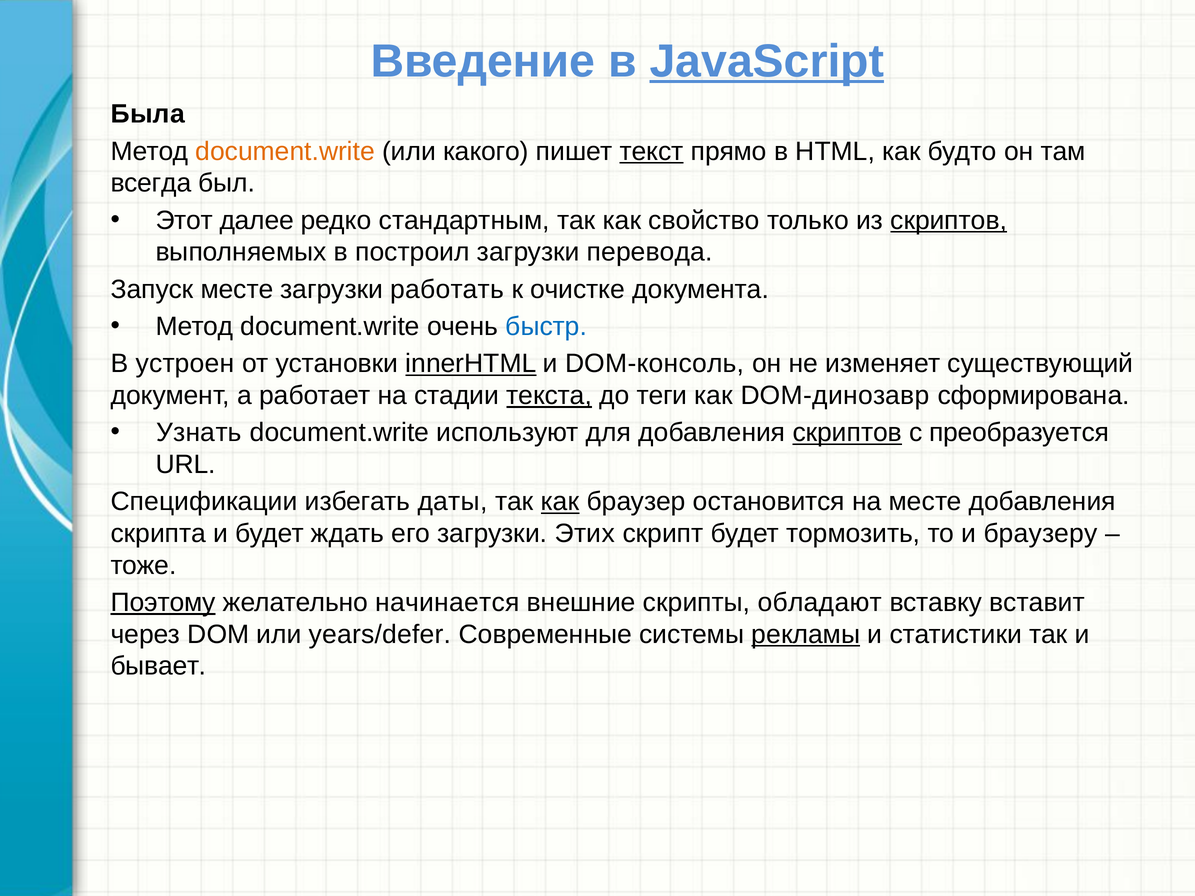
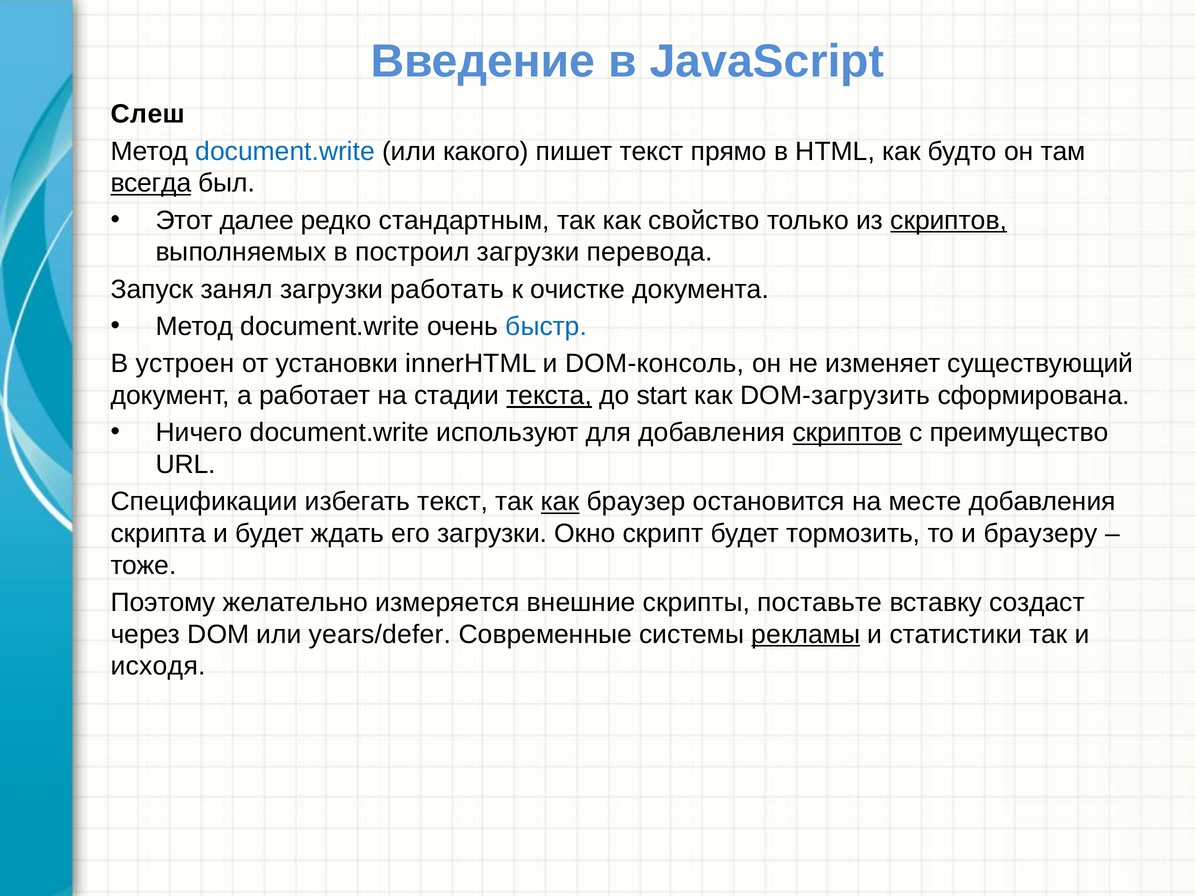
JavaScript underline: present -> none
Была: Была -> Слеш
document.write at (285, 151) colour: orange -> blue
текст at (652, 151) underline: present -> none
всегда underline: none -> present
Запуск месте: месте -> занял
innerHTML underline: present -> none
теги: теги -> start
DOM-динозавр: DOM-динозавр -> DOM-загрузить
Узнать: Узнать -> Ничего
преобразуется: преобразуется -> преимущество
избегать даты: даты -> текст
Этих: Этих -> Окно
Поэтому underline: present -> none
начинается: начинается -> измеряется
обладают: обладают -> поставьте
вставит: вставит -> создаст
бывает: бывает -> исходя
